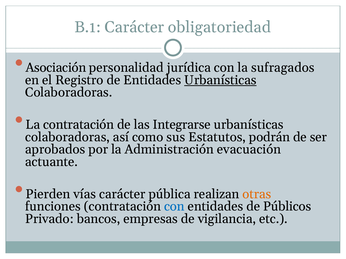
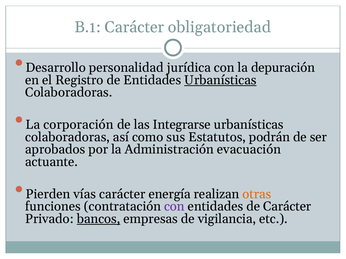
Asociación: Asociación -> Desarrollo
sufragados: sufragados -> depuración
La contratación: contratación -> corporación
pública: pública -> energía
con at (174, 207) colour: blue -> purple
de Públicos: Públicos -> Carácter
bancos underline: none -> present
